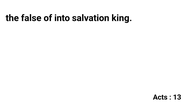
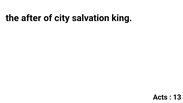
false: false -> after
into: into -> city
